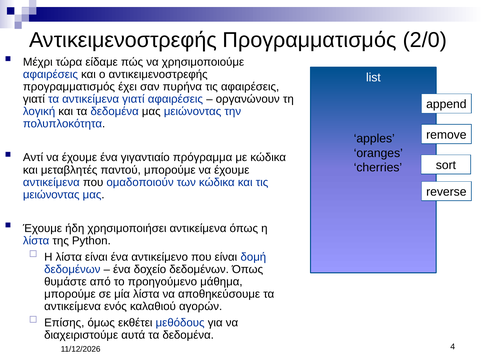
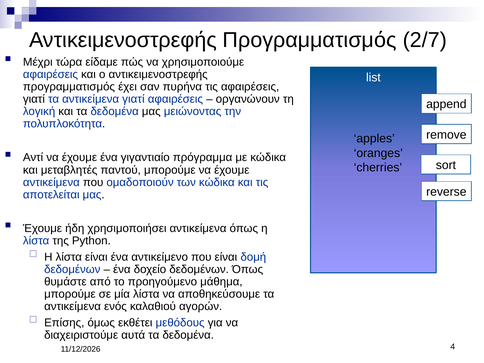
2/0: 2/0 -> 2/7
μειώνοντας at (51, 195): μειώνοντας -> αποτελείται
